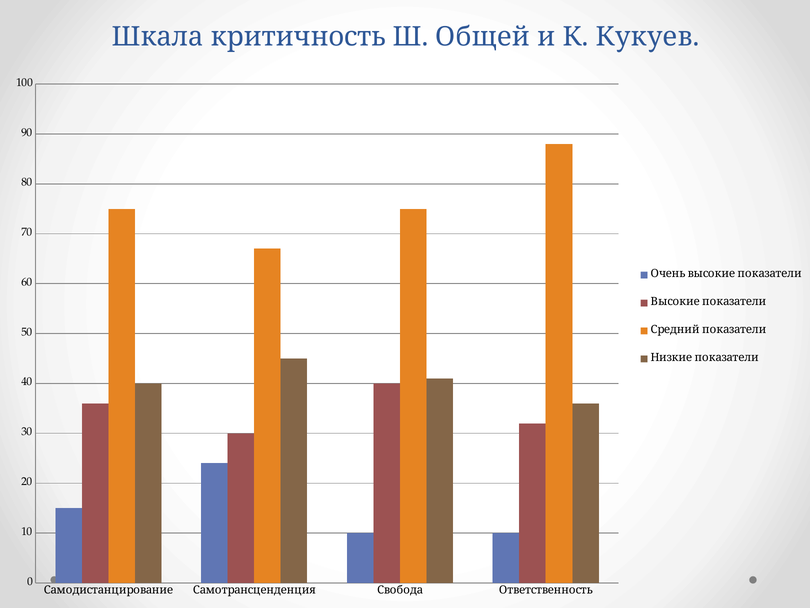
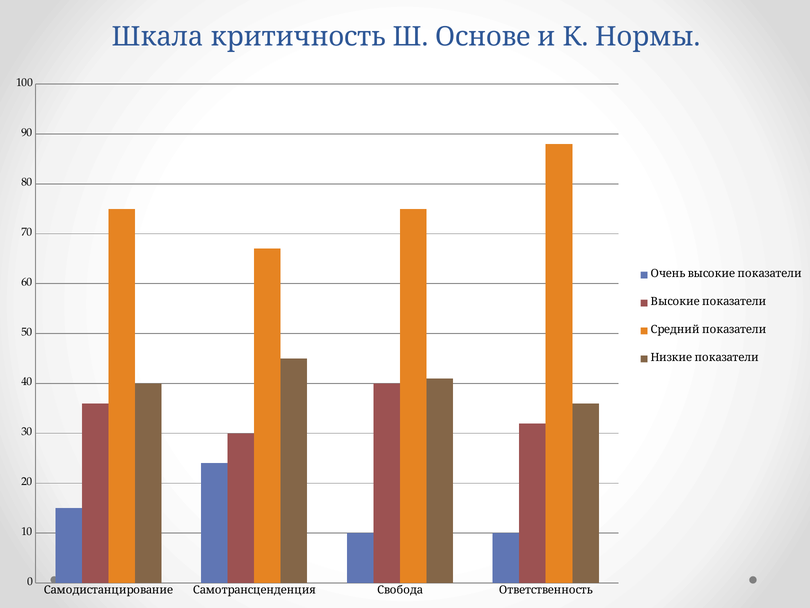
Общей: Общей -> Основе
Кукуев: Кукуев -> Нормы
